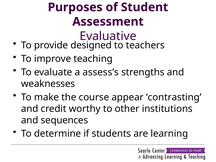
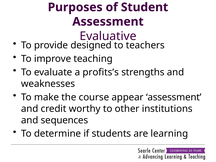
assess’s: assess’s -> profits’s
appear contrasting: contrasting -> assessment
